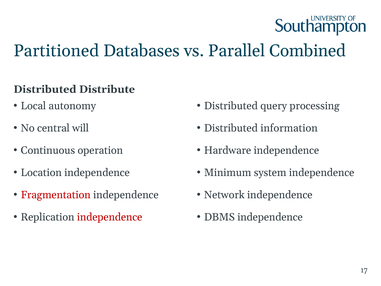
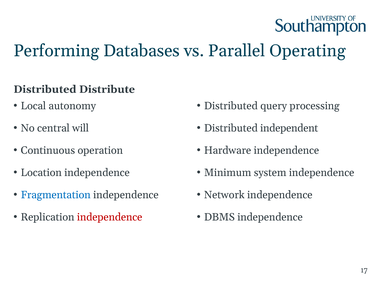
Partitioned: Partitioned -> Performing
Combined: Combined -> Operating
information: information -> independent
Fragmentation colour: red -> blue
